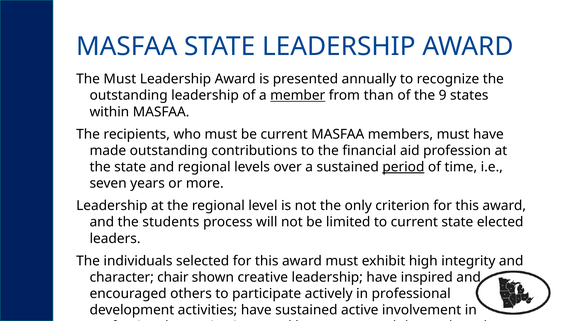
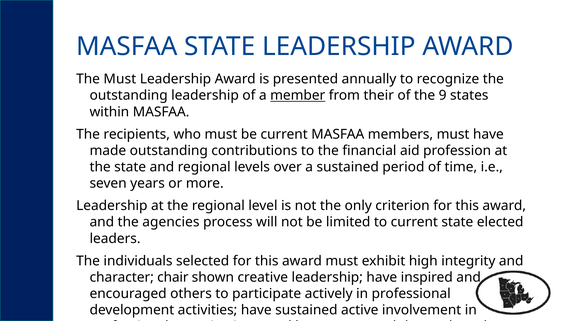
than: than -> their
period underline: present -> none
students: students -> agencies
